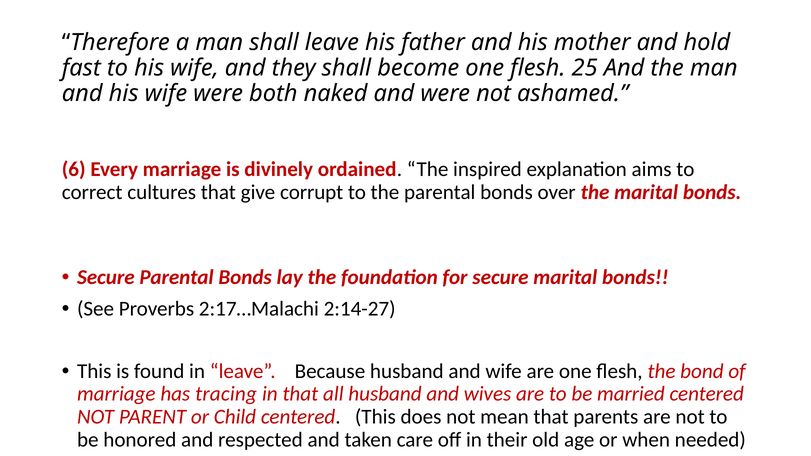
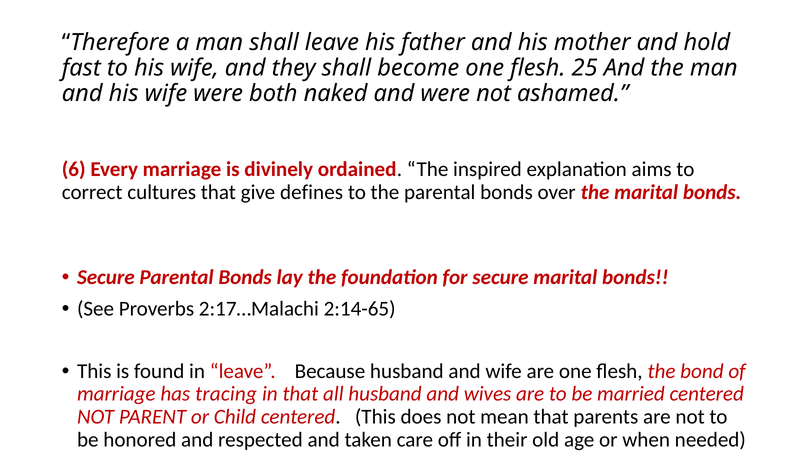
corrupt: corrupt -> defines
2:14-27: 2:14-27 -> 2:14-65
